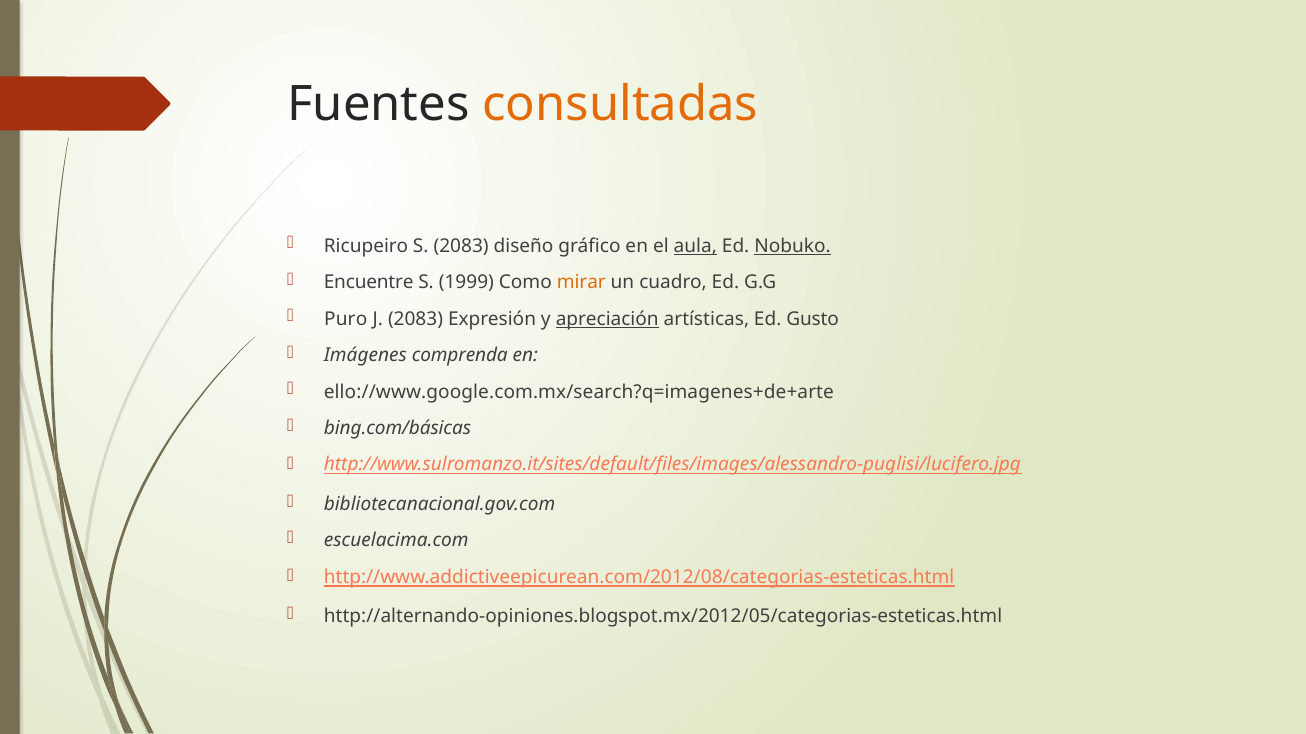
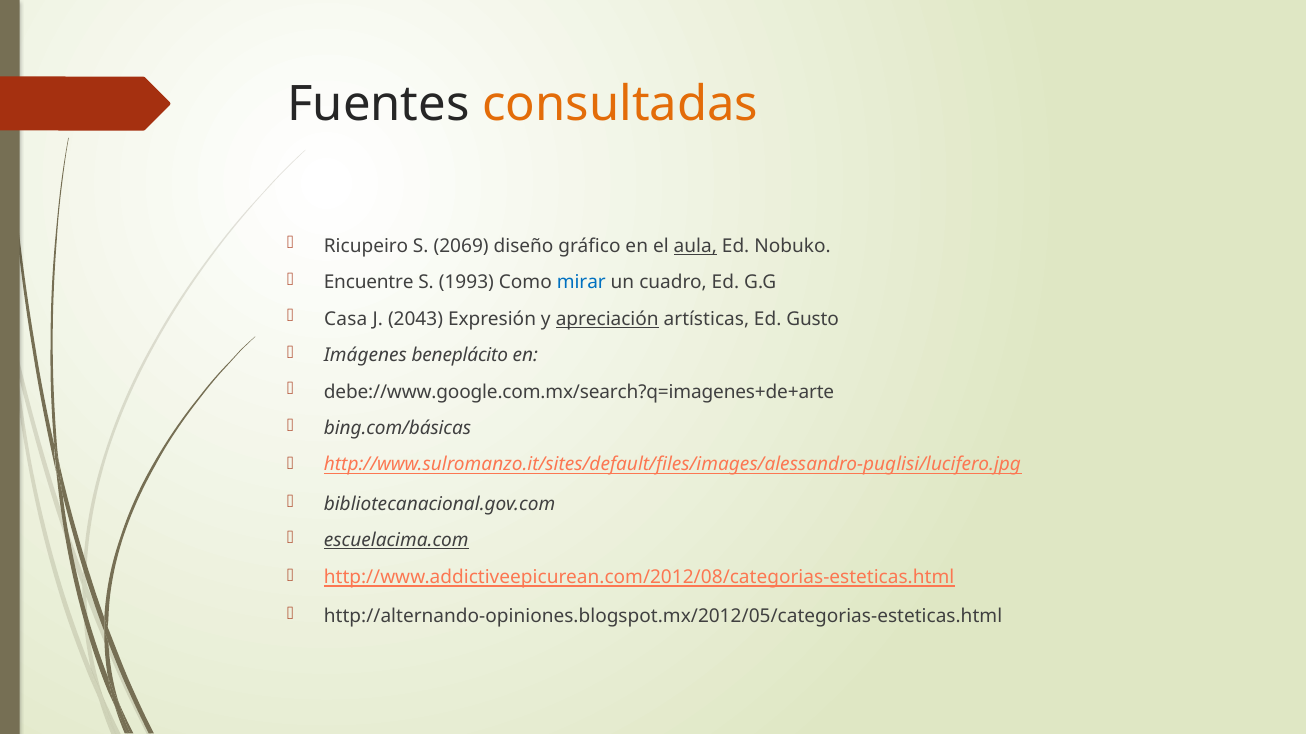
S 2083: 2083 -> 2069
Nobuko underline: present -> none
1999: 1999 -> 1993
mirar colour: orange -> blue
Puro: Puro -> Casa
J 2083: 2083 -> 2043
comprenda: comprenda -> beneplácito
ello://www.google.com.mx/search?q=imagenes+de+arte: ello://www.google.com.mx/search?q=imagenes+de+arte -> debe://www.google.com.mx/search?q=imagenes+de+arte
escuelacima.com underline: none -> present
